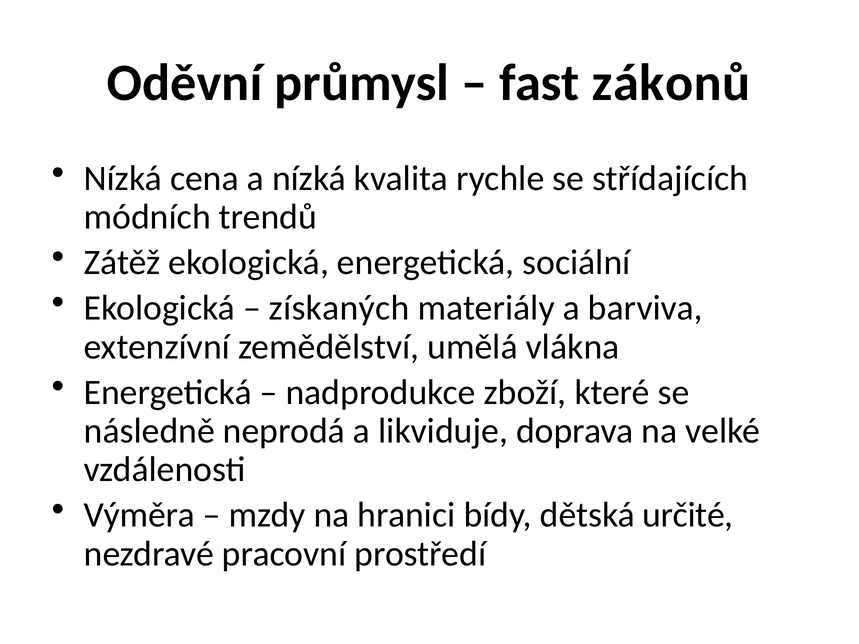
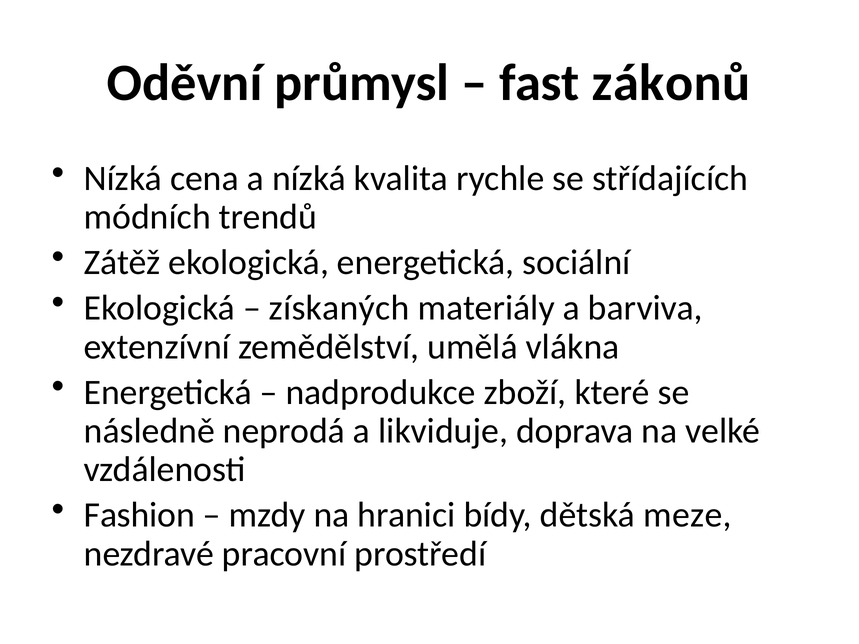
Výměra: Výměra -> Fashion
určité: určité -> meze
